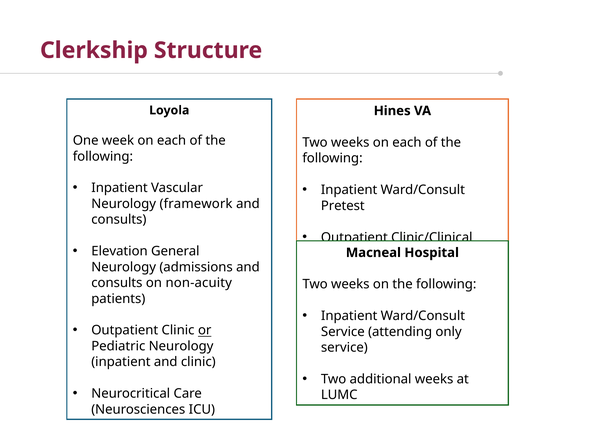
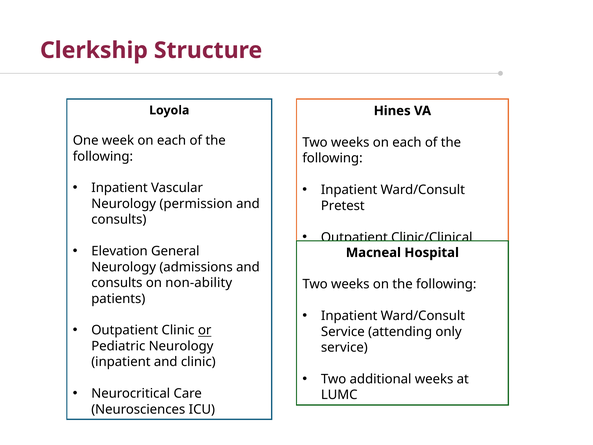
framework: framework -> permission
non-acuity: non-acuity -> non-ability
